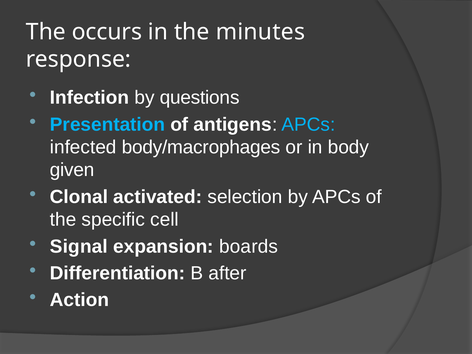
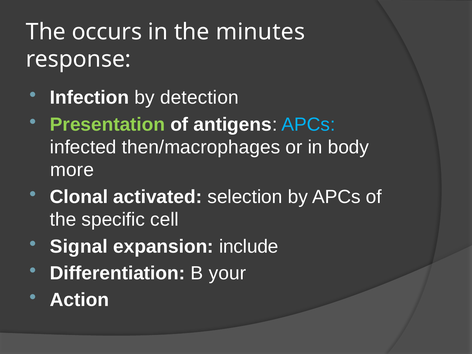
questions: questions -> detection
Presentation colour: light blue -> light green
body/macrophages: body/macrophages -> then/macrophages
given: given -> more
boards: boards -> include
after: after -> your
